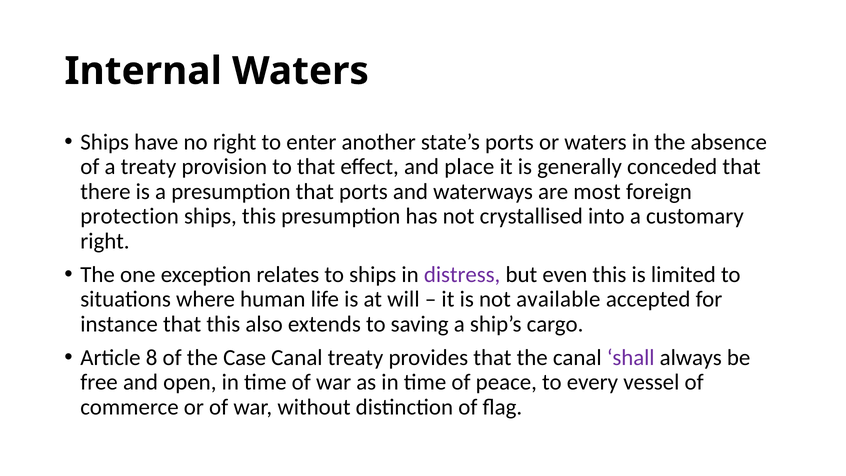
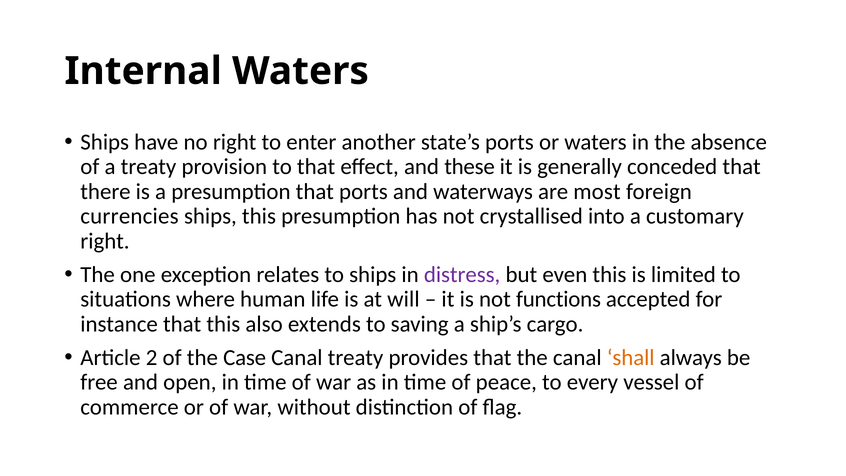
place: place -> these
protection: protection -> currencies
available: available -> functions
8: 8 -> 2
shall colour: purple -> orange
